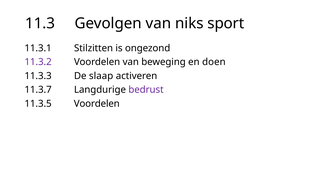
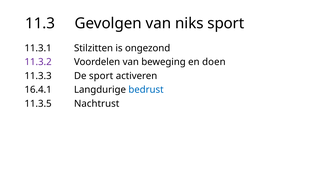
De slaap: slaap -> sport
11.3.7: 11.3.7 -> 16.4.1
bedrust colour: purple -> blue
11.3.5 Voordelen: Voordelen -> Nachtrust
